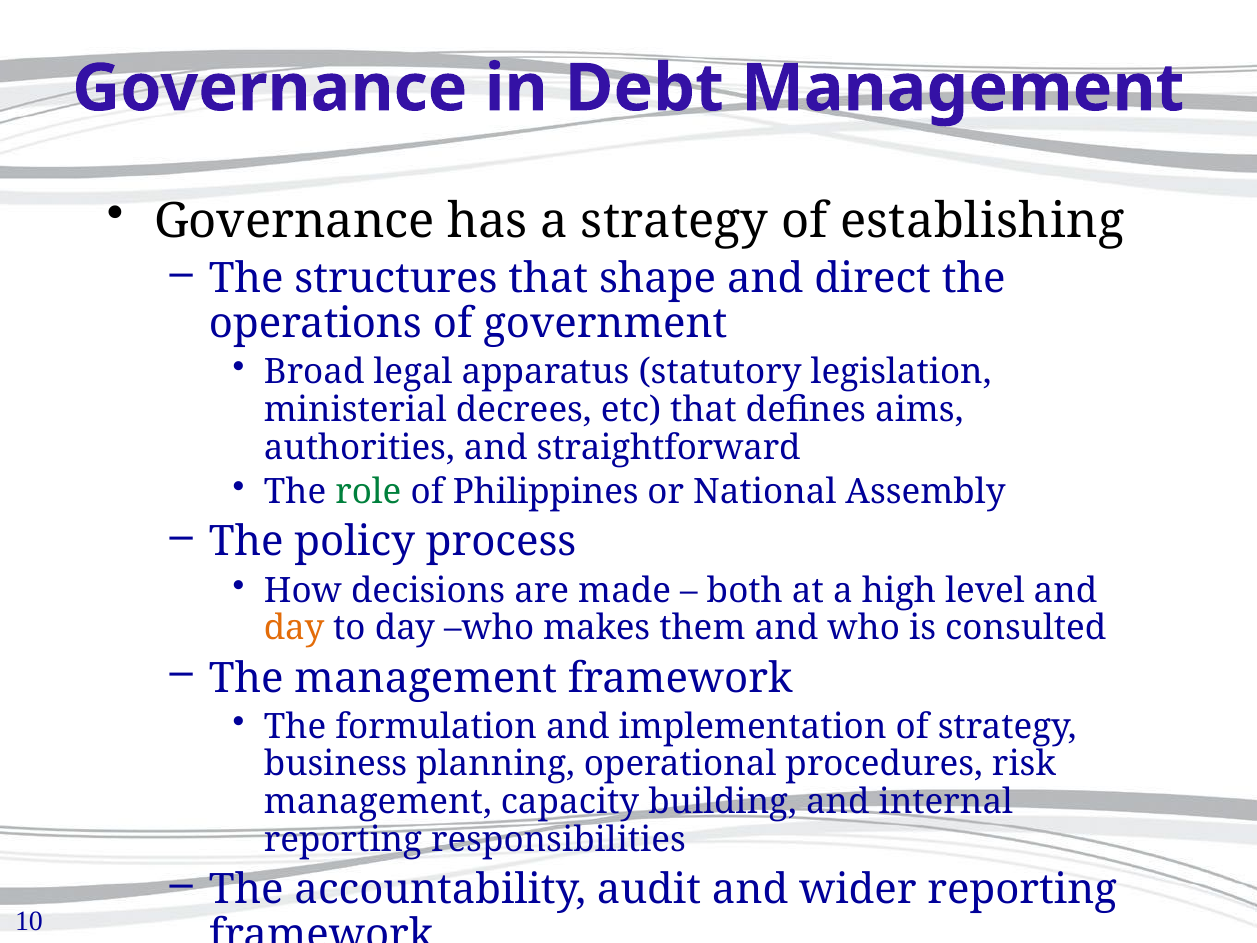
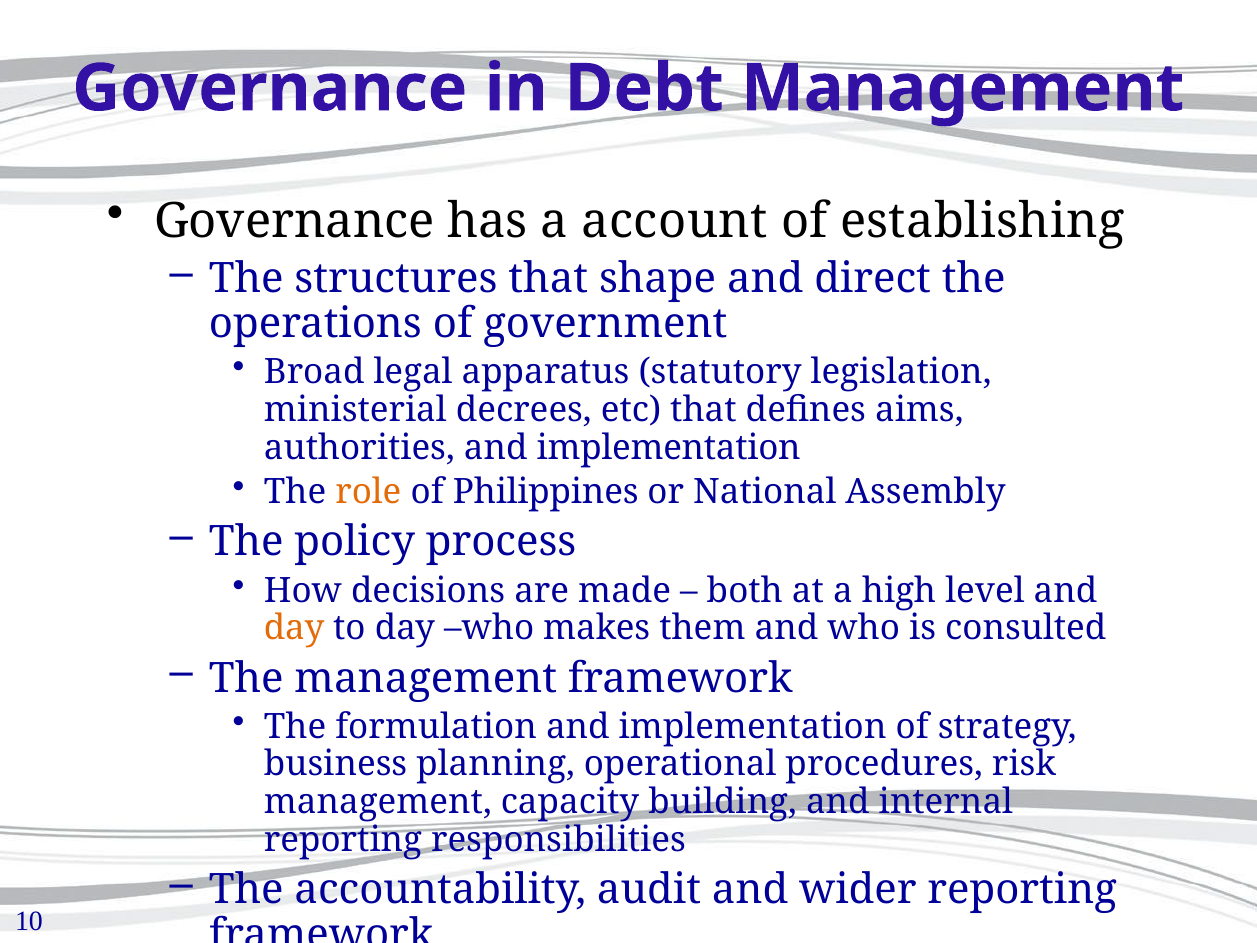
a strategy: strategy -> account
authorities and straightforward: straightforward -> implementation
role colour: green -> orange
